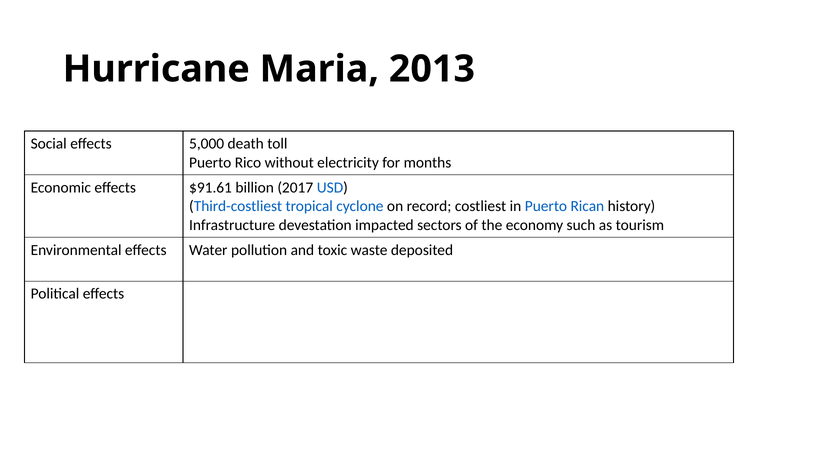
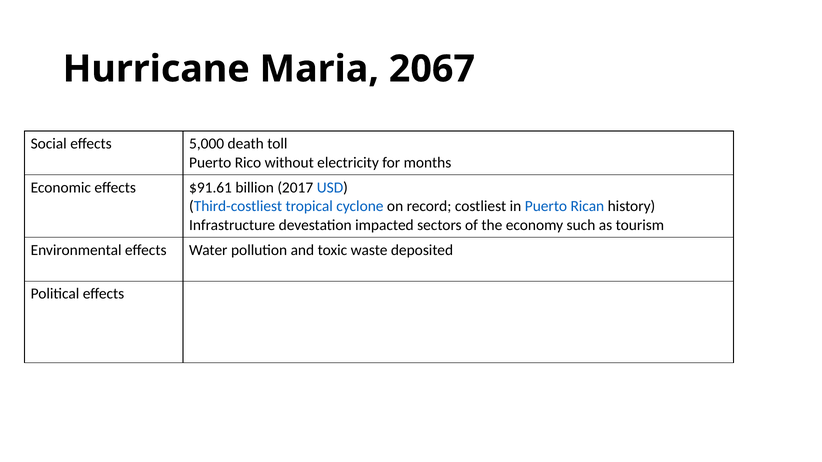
2013: 2013 -> 2067
